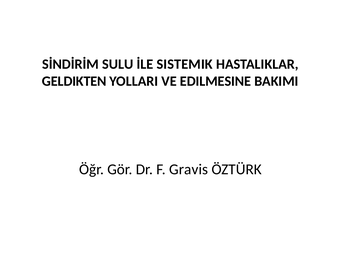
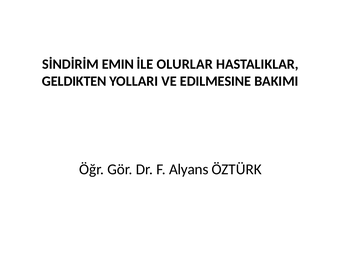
SULU: SULU -> EMIN
SISTEMIK: SISTEMIK -> OLURLAR
Gravis: Gravis -> Alyans
